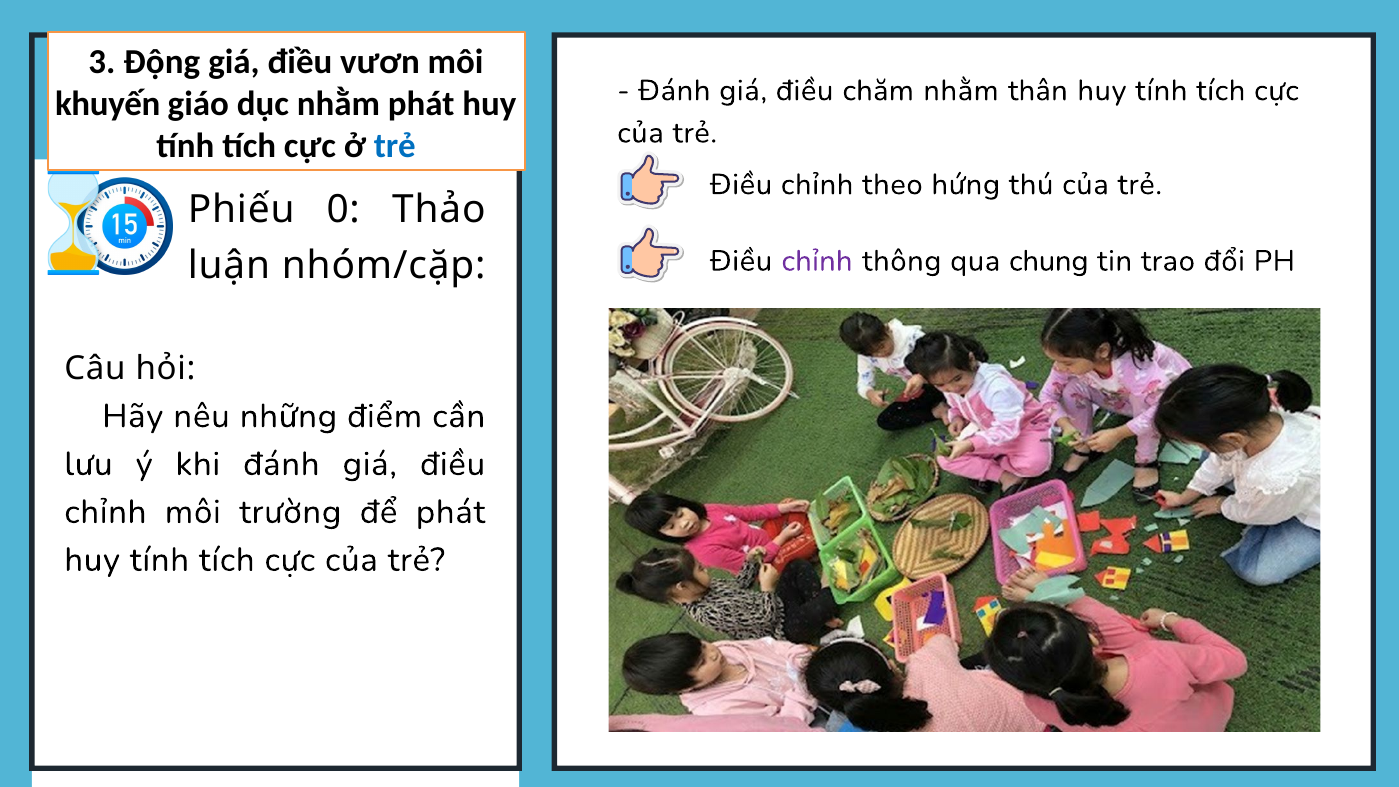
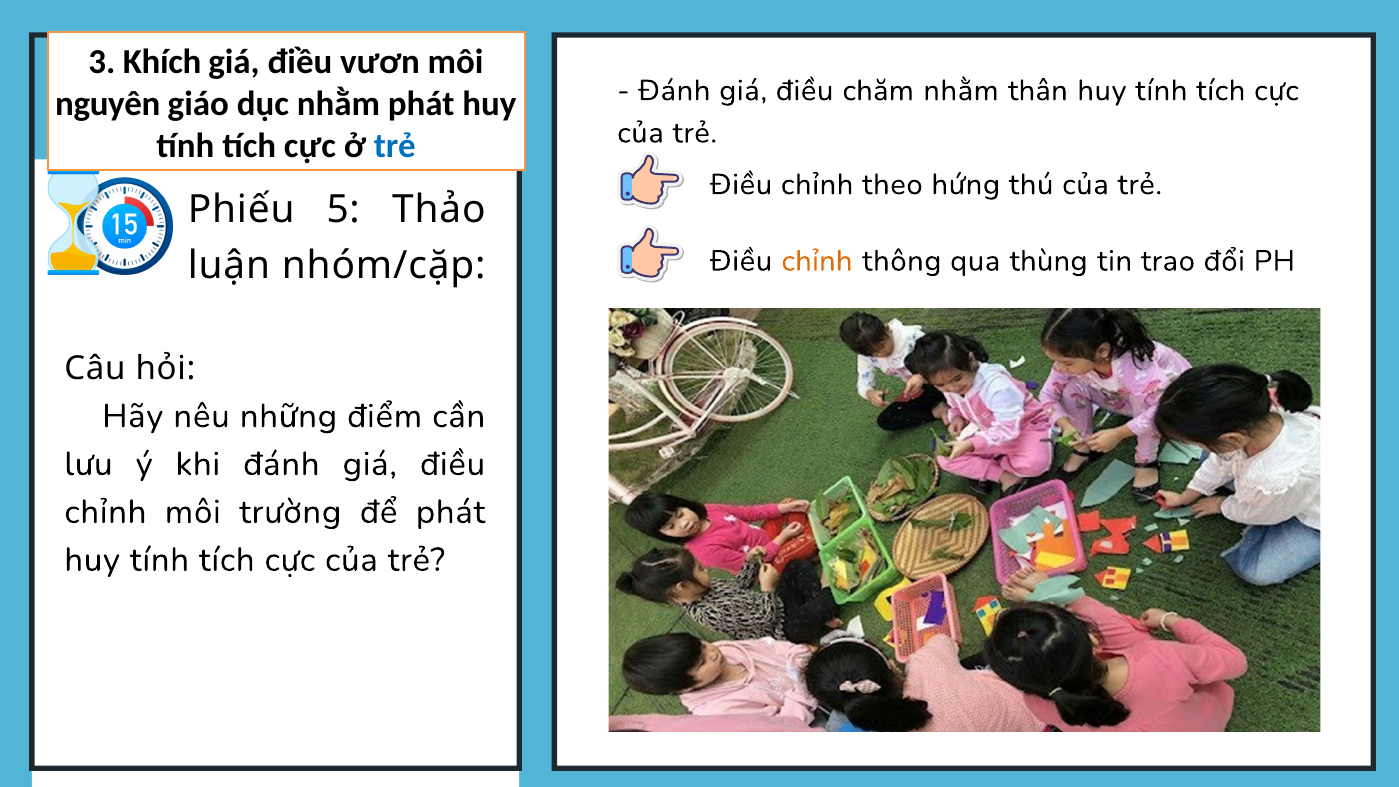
Động: Động -> Khích
khuyến: khuyến -> nguyên
0: 0 -> 5
chỉnh at (817, 261) colour: purple -> orange
chung: chung -> thùng
